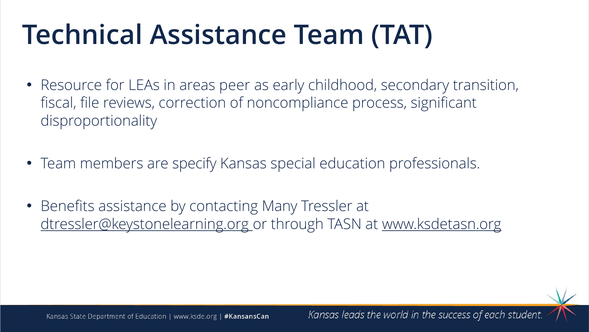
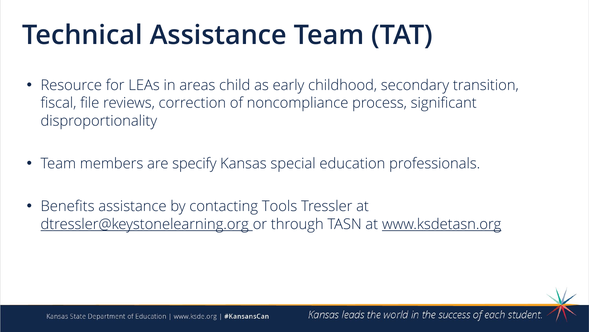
peer: peer -> child
Many: Many -> Tools
